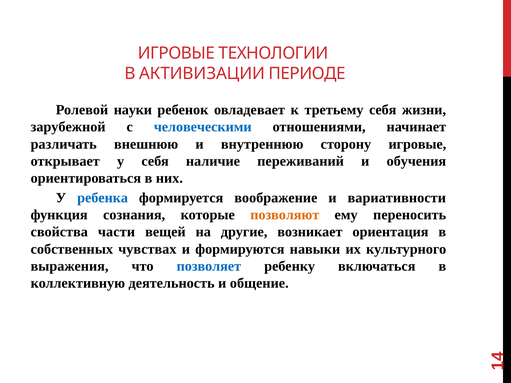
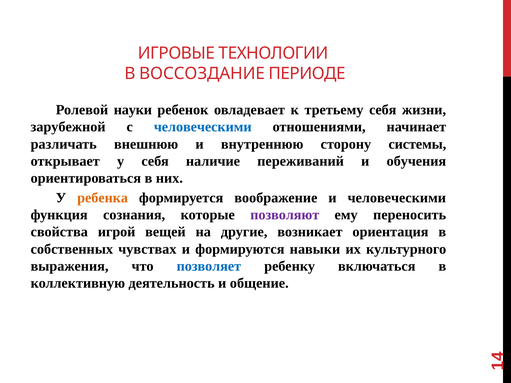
АКТИВИЗАЦИИ: АКТИВИЗАЦИИ -> ВОССОЗДАНИЕ
сторону игровые: игровые -> системы
ребенка colour: blue -> orange
и вариативности: вариативности -> человеческими
позволяют colour: orange -> purple
части: части -> игрой
